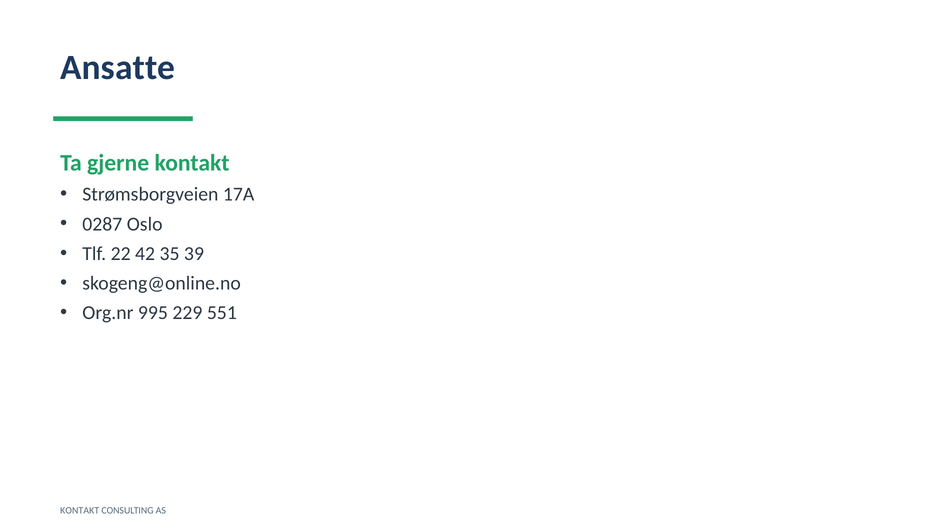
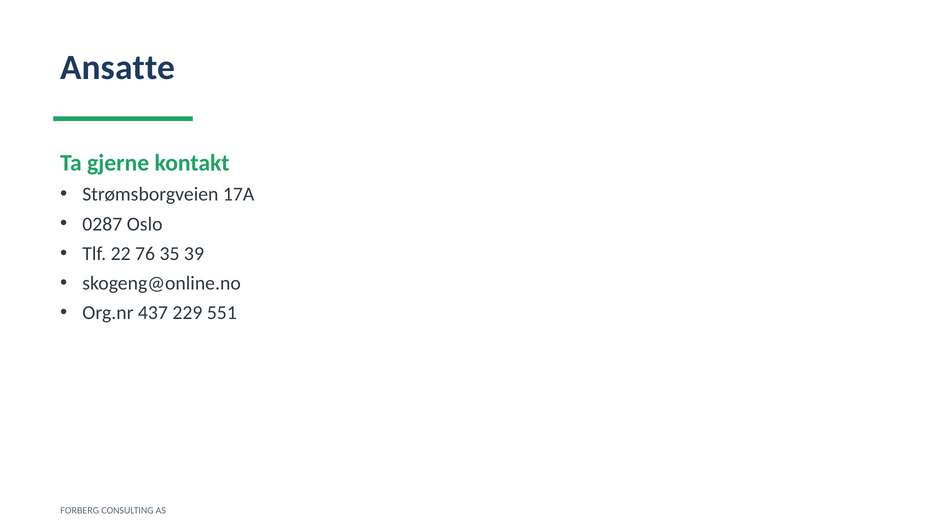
42: 42 -> 76
995: 995 -> 437
KONTAKT at (80, 511): KONTAKT -> FORBERG
